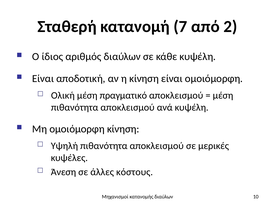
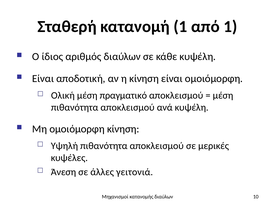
κατανομή 7: 7 -> 1
από 2: 2 -> 1
κόστους: κόστους -> γειτονιά
